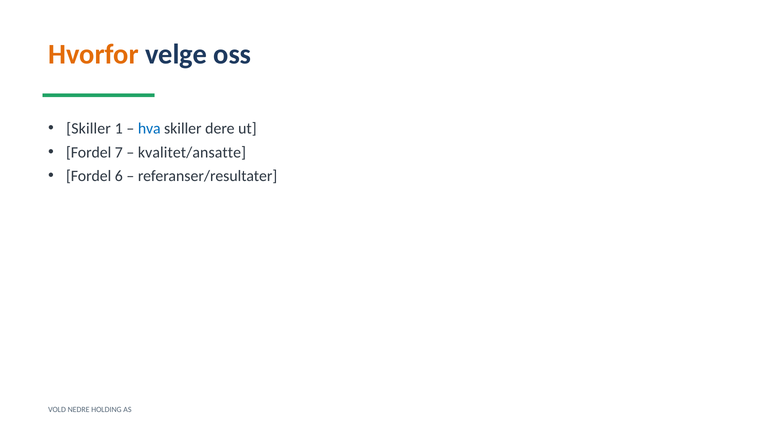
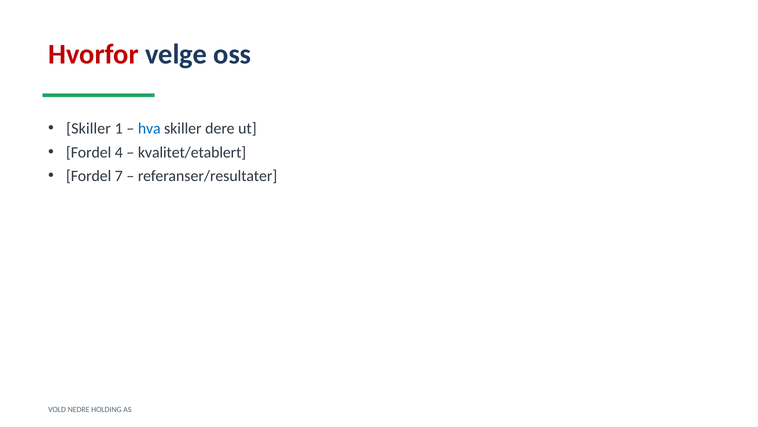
Hvorfor colour: orange -> red
7: 7 -> 4
kvalitet/ansatte: kvalitet/ansatte -> kvalitet/etablert
6: 6 -> 7
